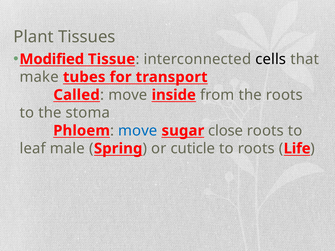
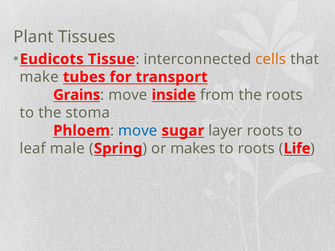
Modified: Modified -> Eudicots
cells colour: black -> orange
Called: Called -> Grains
close: close -> layer
cuticle: cuticle -> makes
